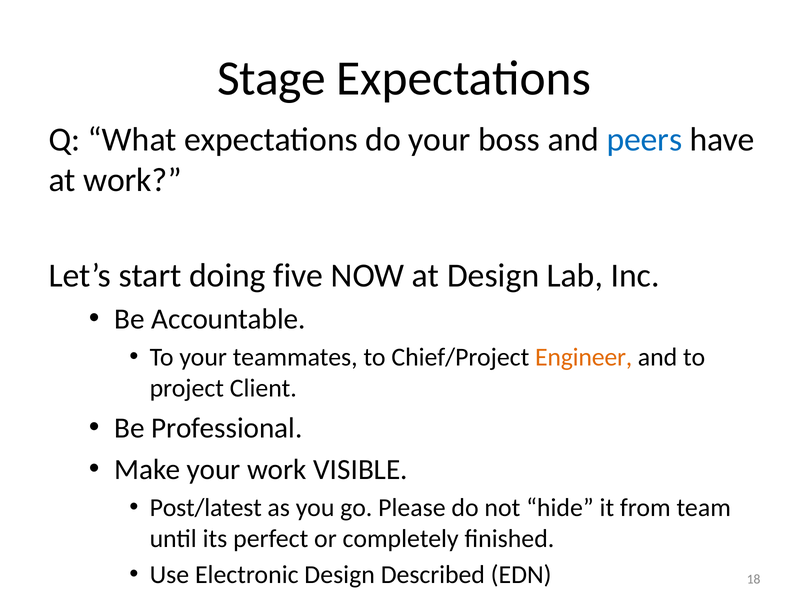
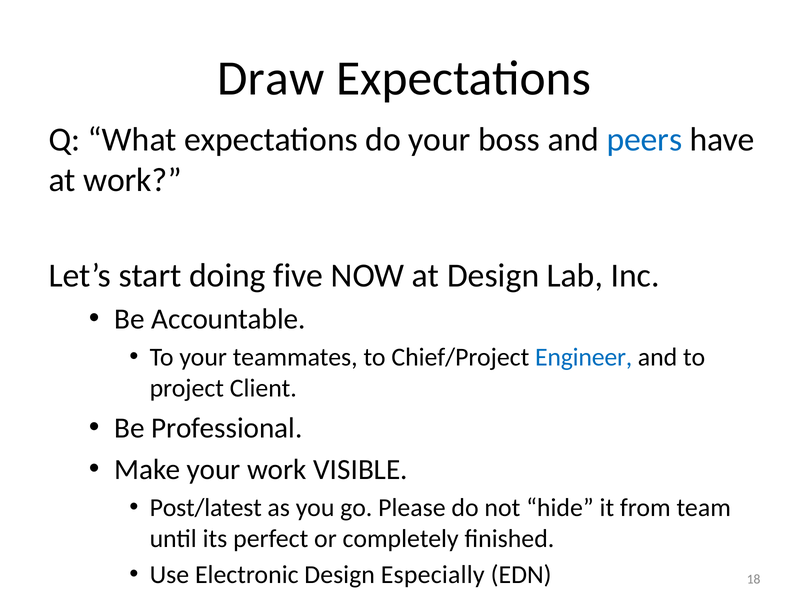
Stage: Stage -> Draw
Engineer colour: orange -> blue
Described: Described -> Especially
